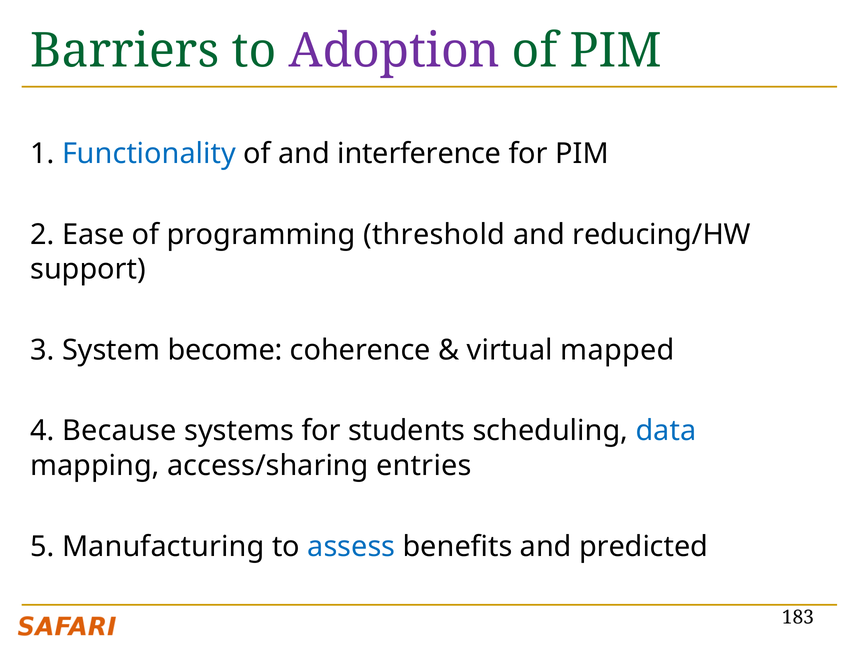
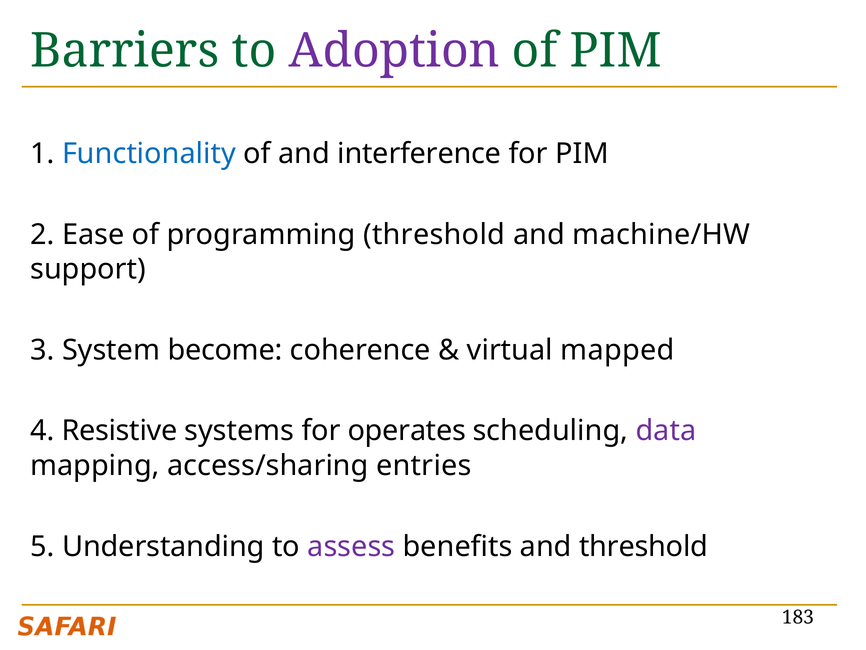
reducing/HW: reducing/HW -> machine/HW
Because: Because -> Resistive
students: students -> operates
data colour: blue -> purple
Manufacturing: Manufacturing -> Understanding
assess colour: blue -> purple
and predicted: predicted -> threshold
